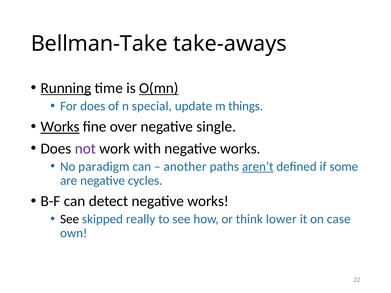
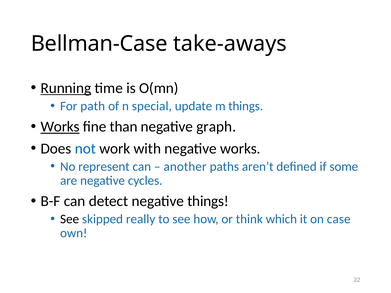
Bellman-Take: Bellman-Take -> Bellman-Case
O(mn underline: present -> none
For does: does -> path
over: over -> than
single: single -> graph
not colour: purple -> blue
paradigm: paradigm -> represent
aren’t underline: present -> none
detect negative works: works -> things
lower: lower -> which
